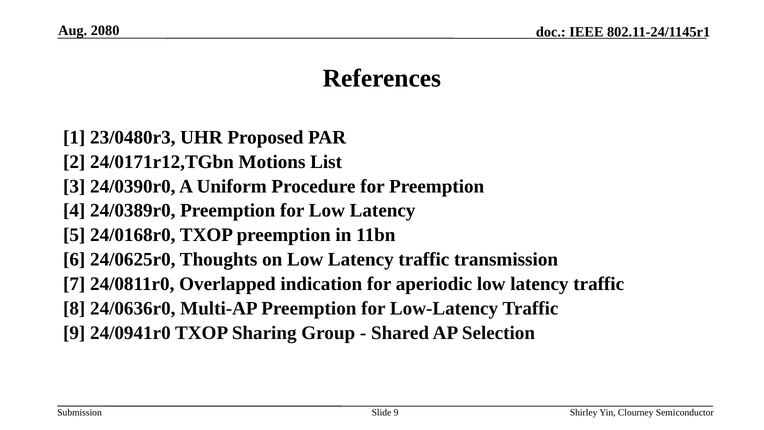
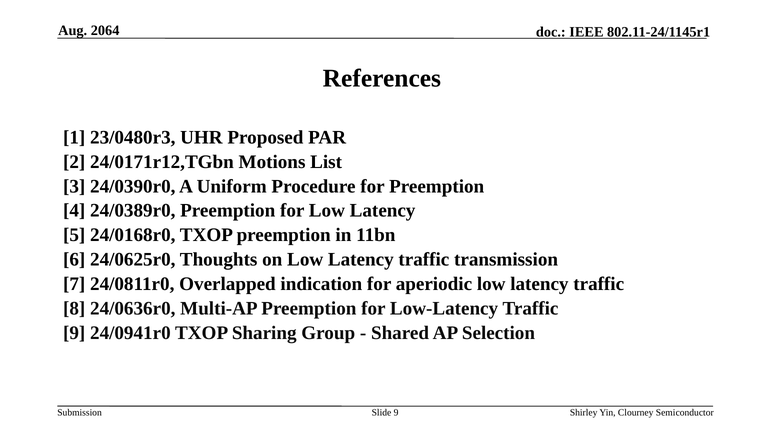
2080: 2080 -> 2064
